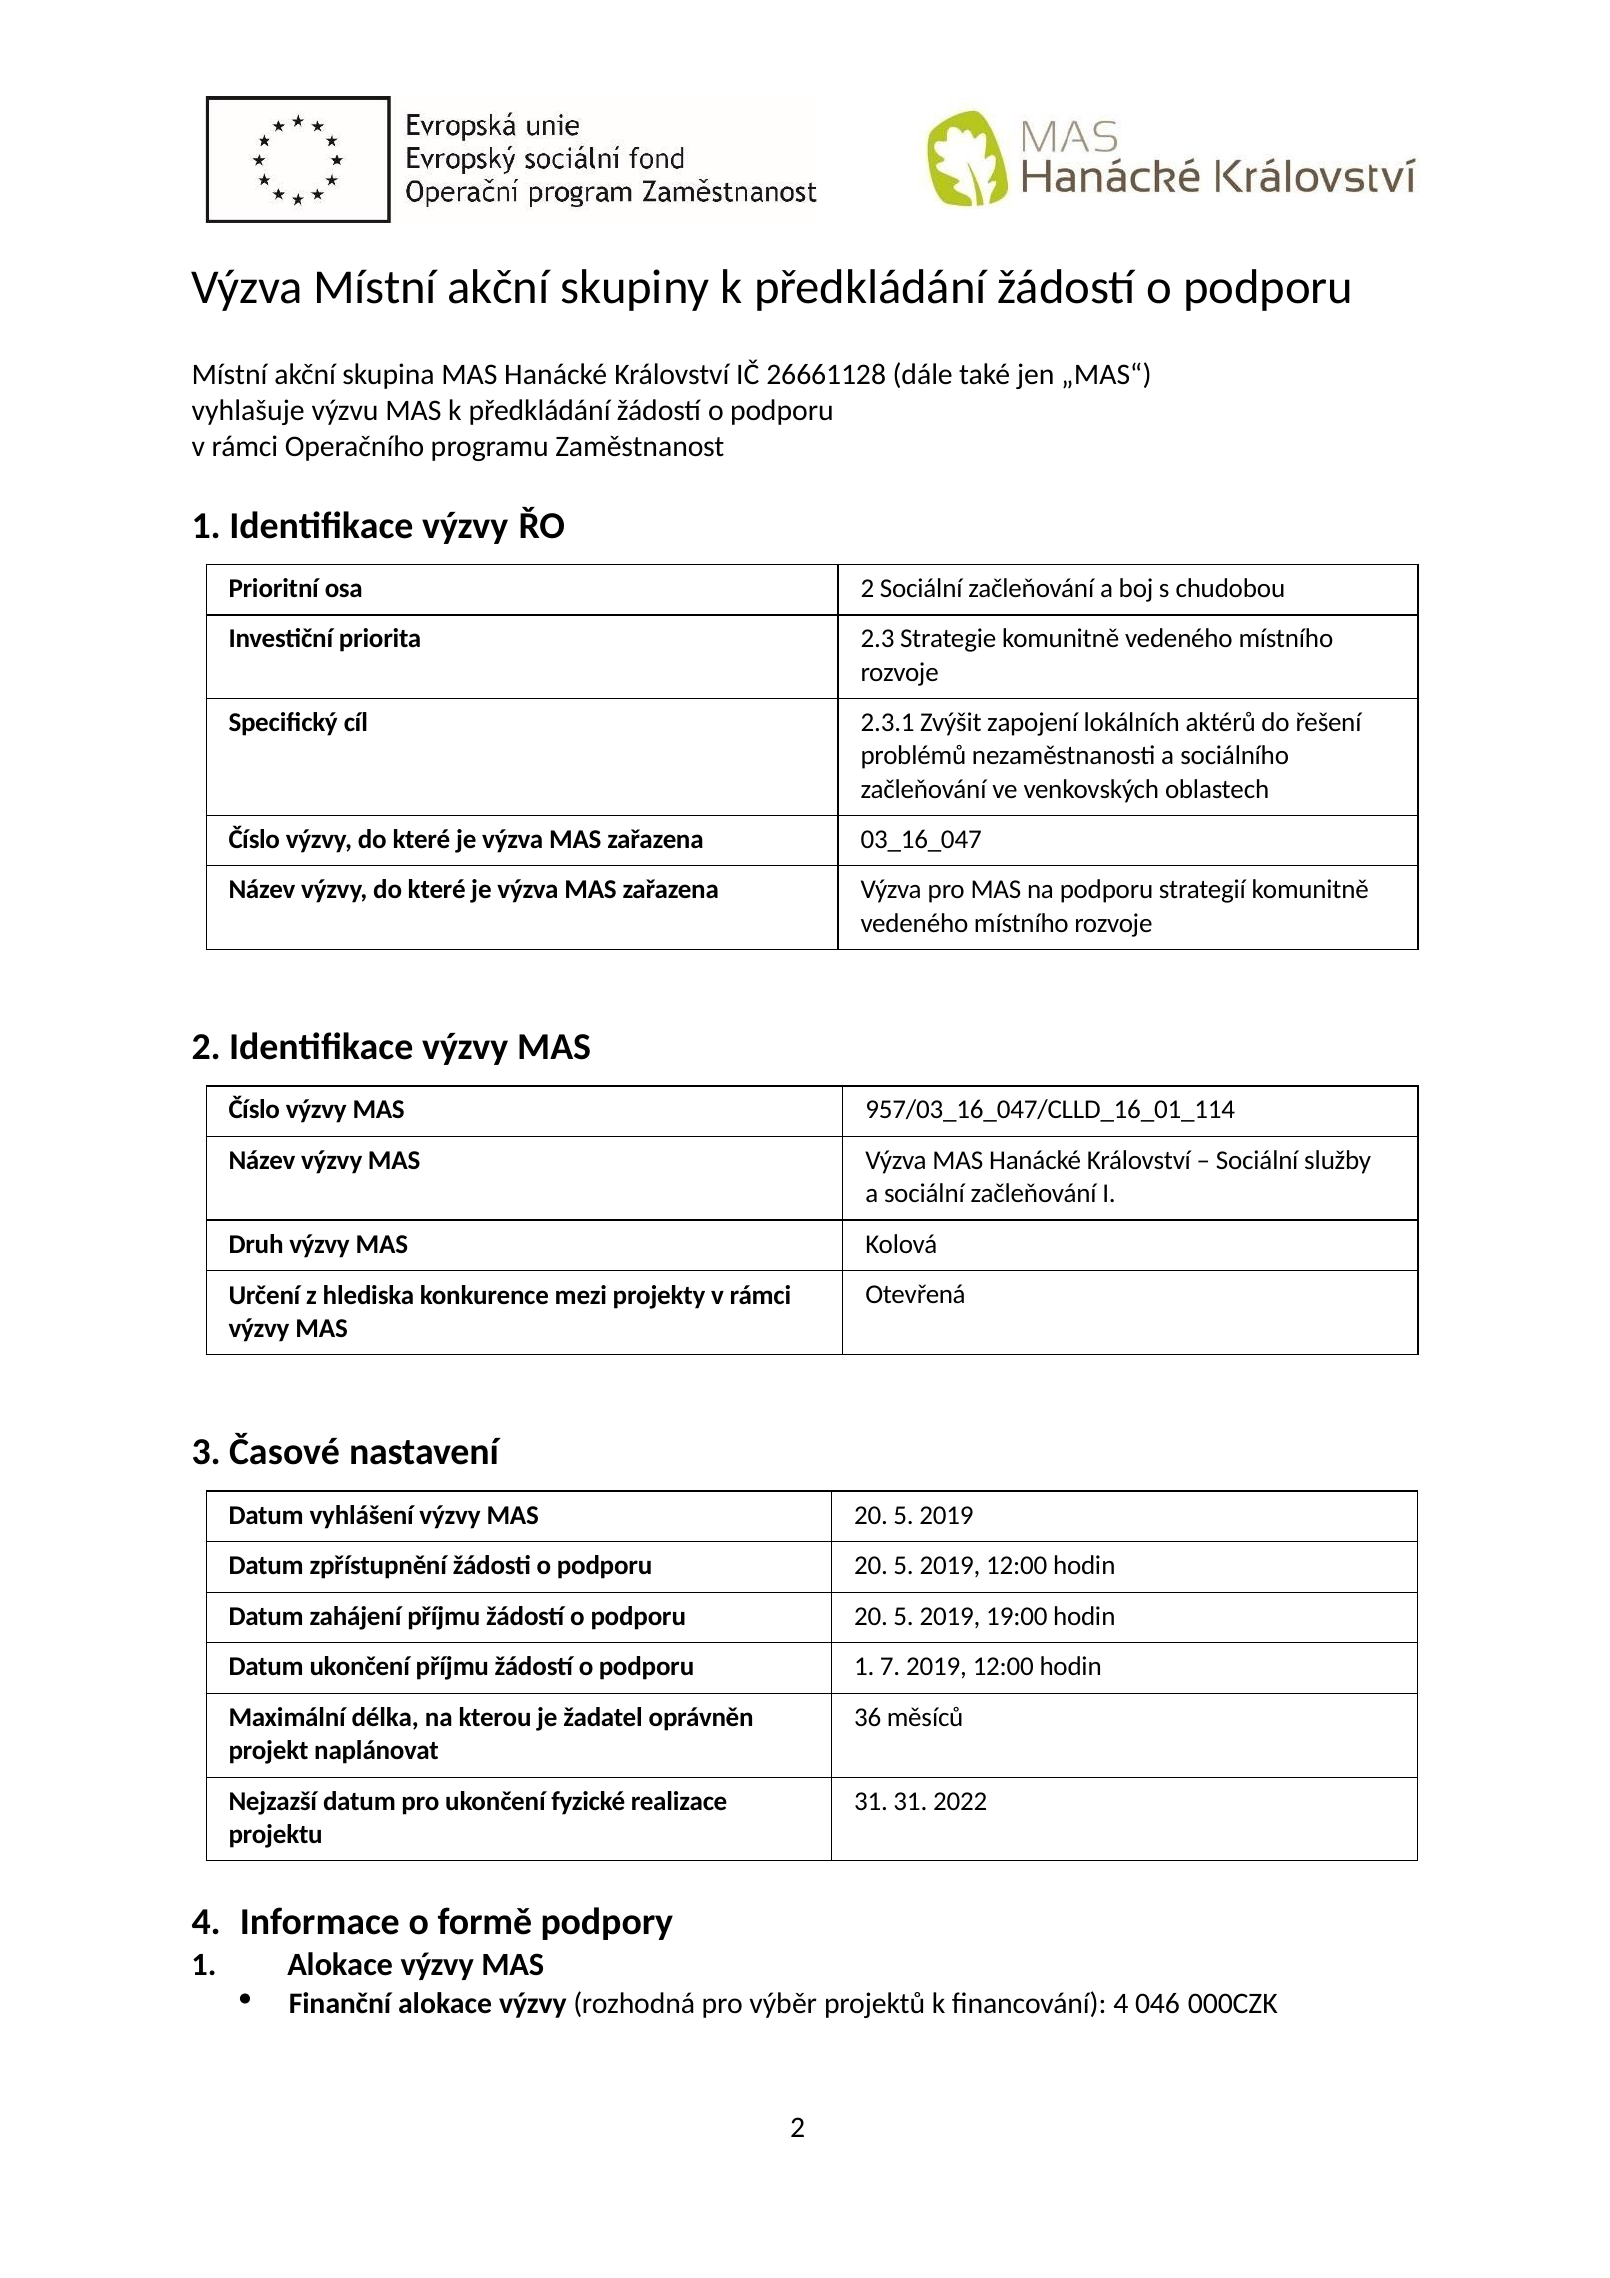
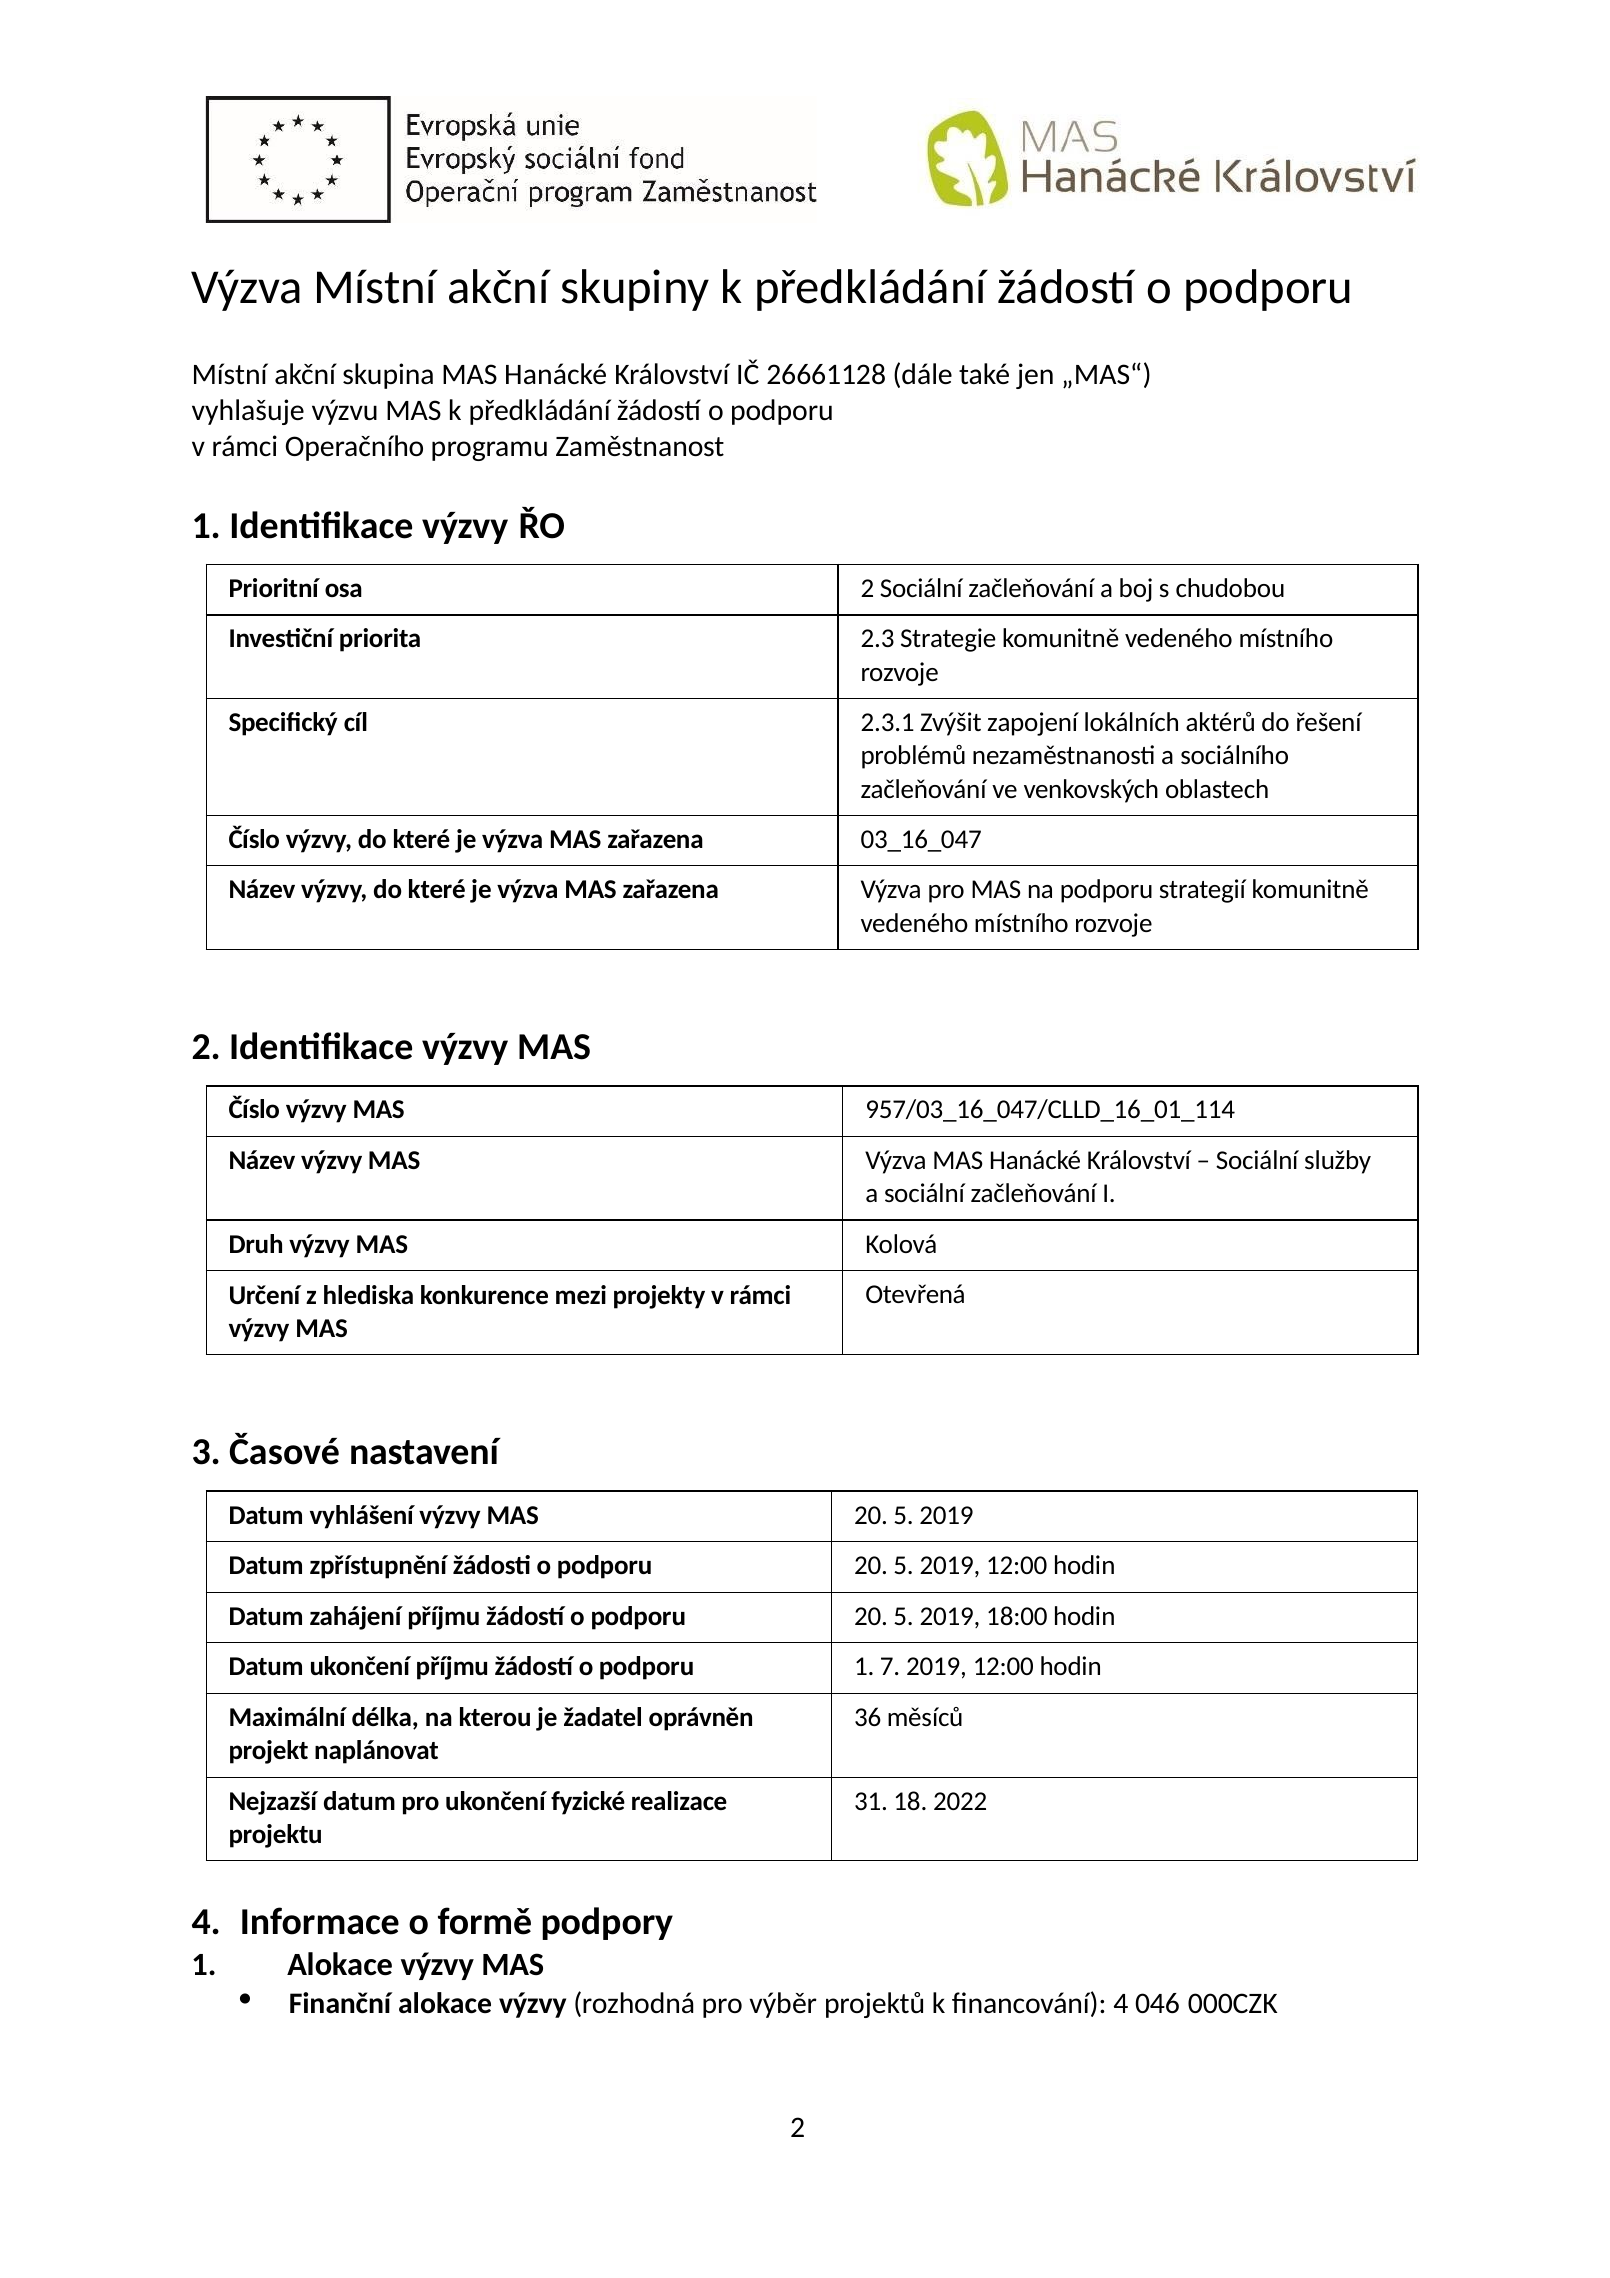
19:00: 19:00 -> 18:00
31 31: 31 -> 18
